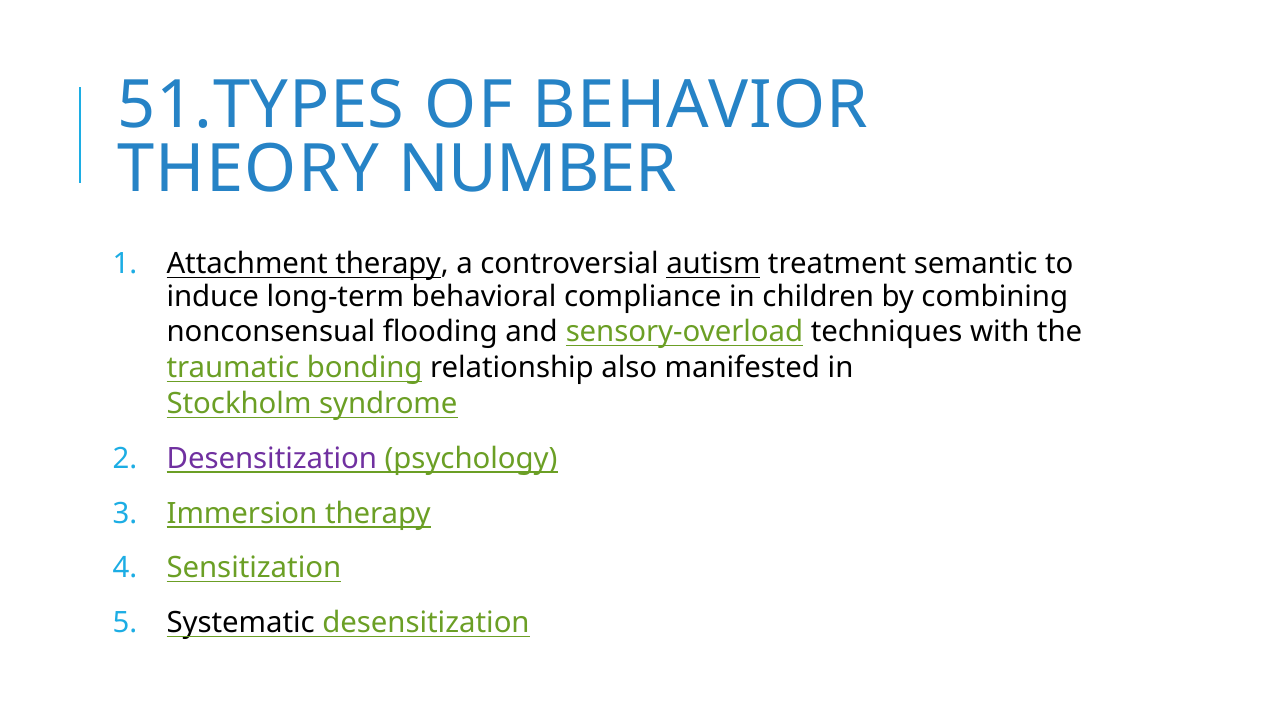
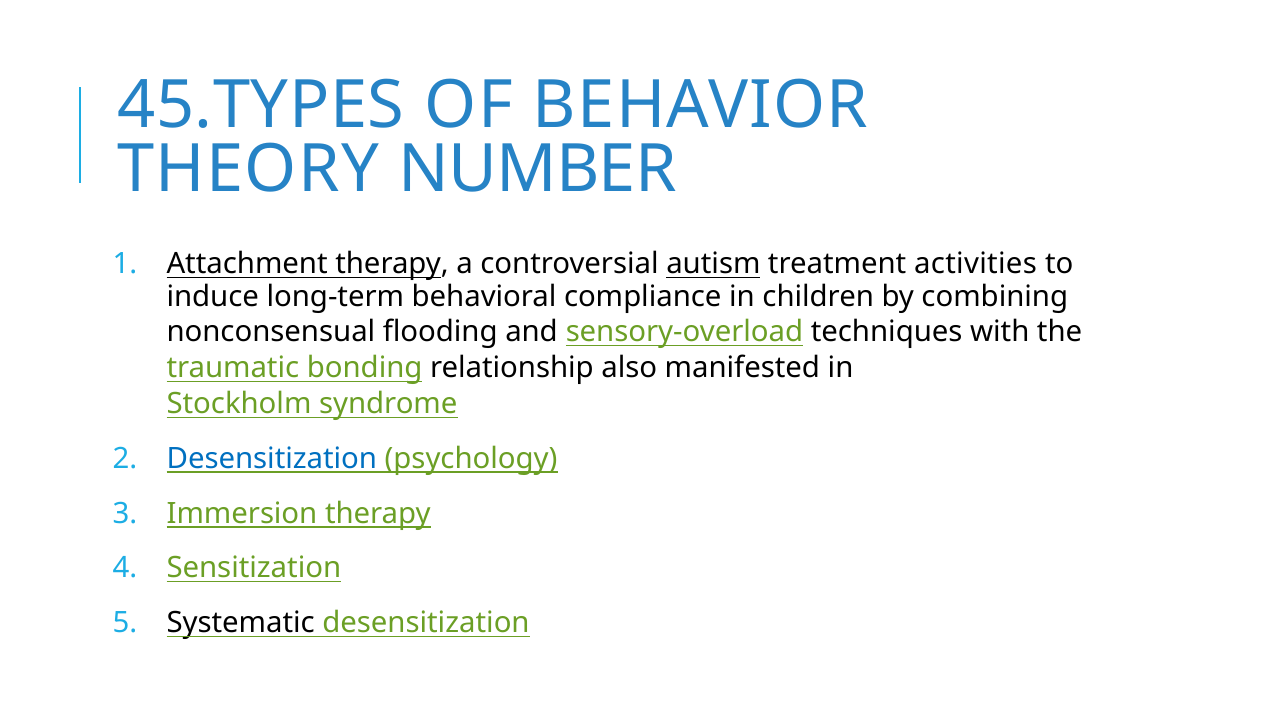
51.TYPES: 51.TYPES -> 45.TYPES
semantic: semantic -> activities
Desensitization at (272, 459) colour: purple -> blue
